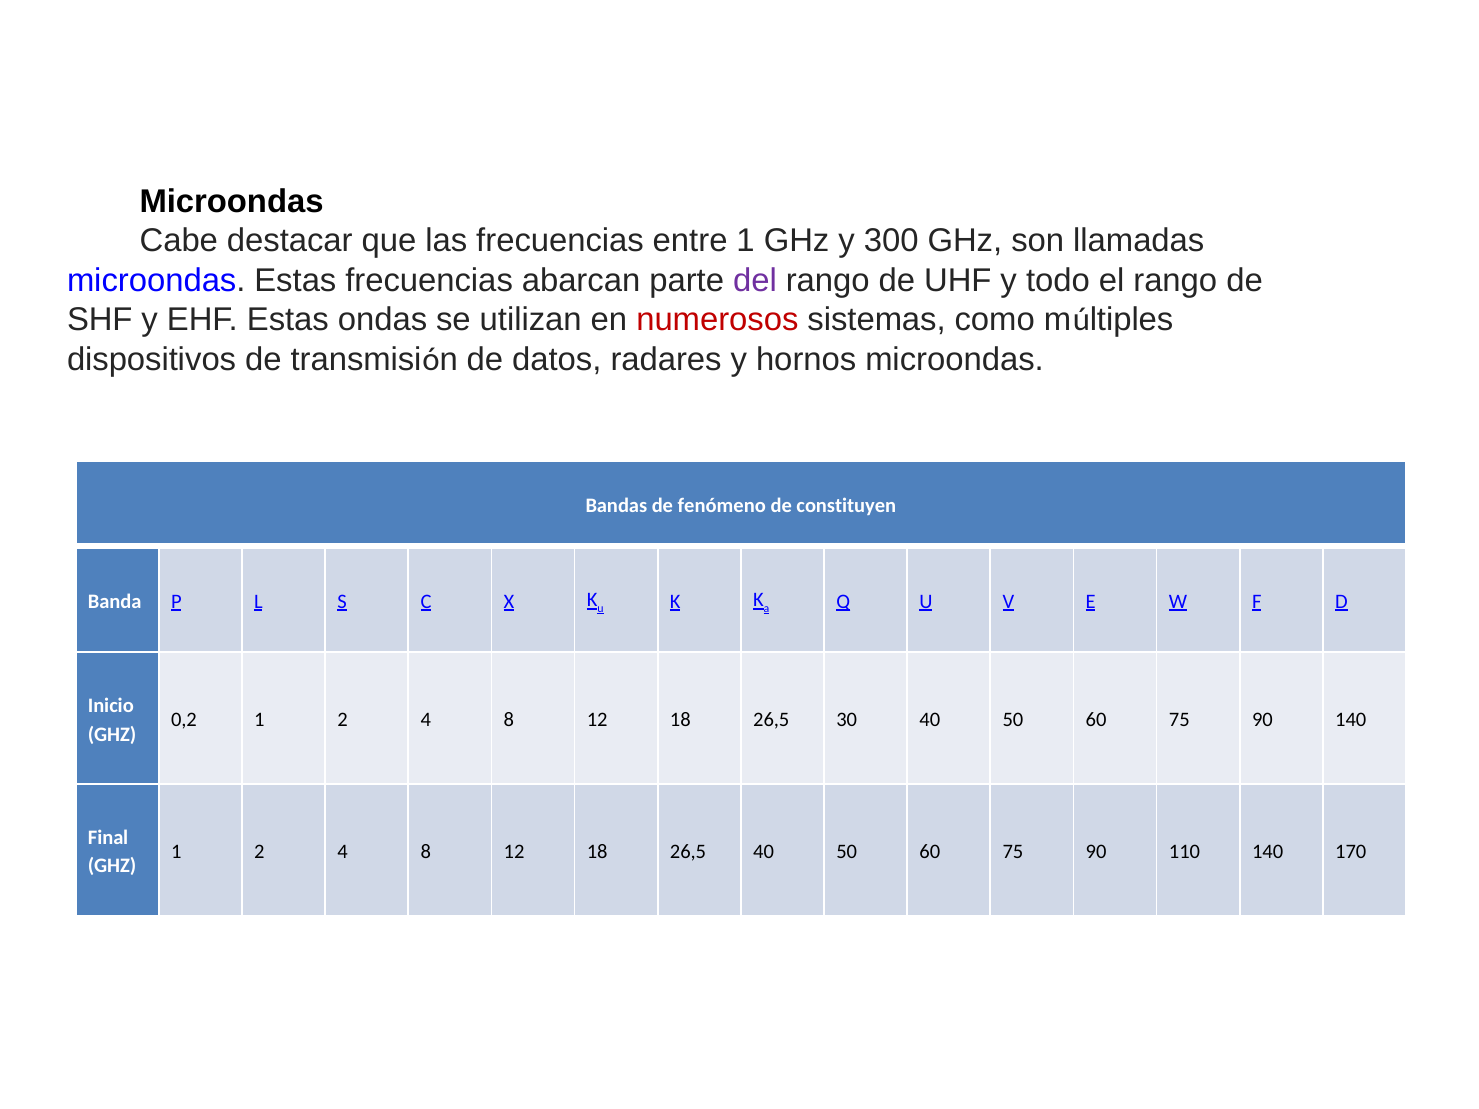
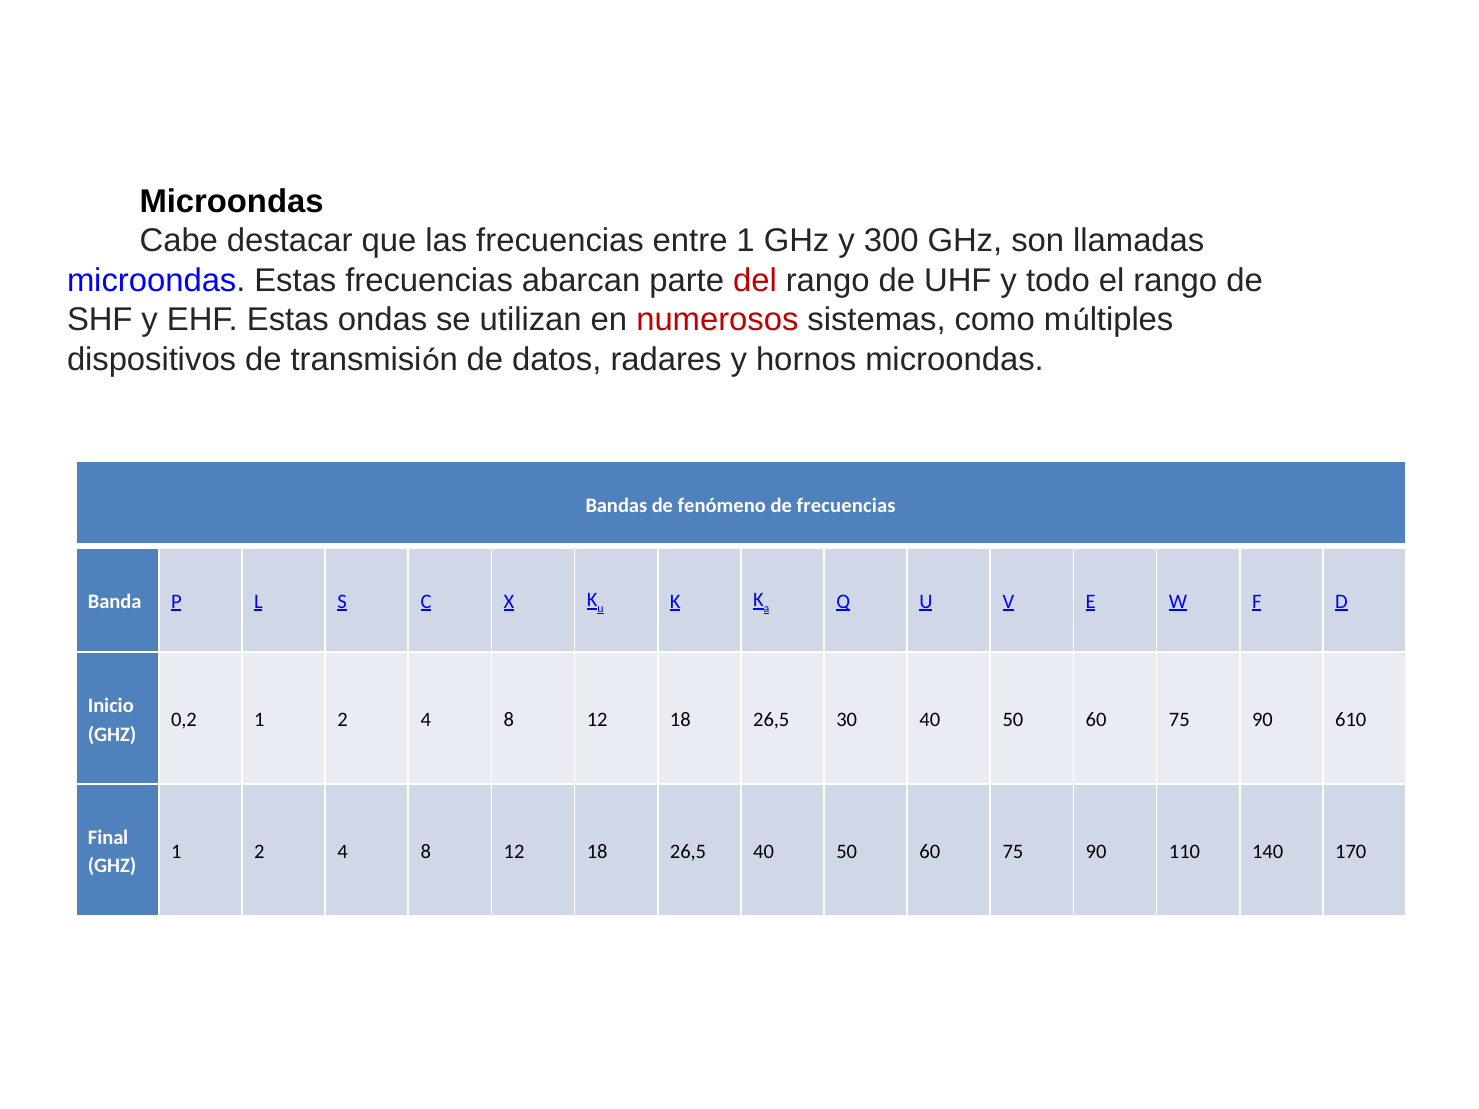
del colour: purple -> red
de constituyen: constituyen -> frecuencias
90 140: 140 -> 610
